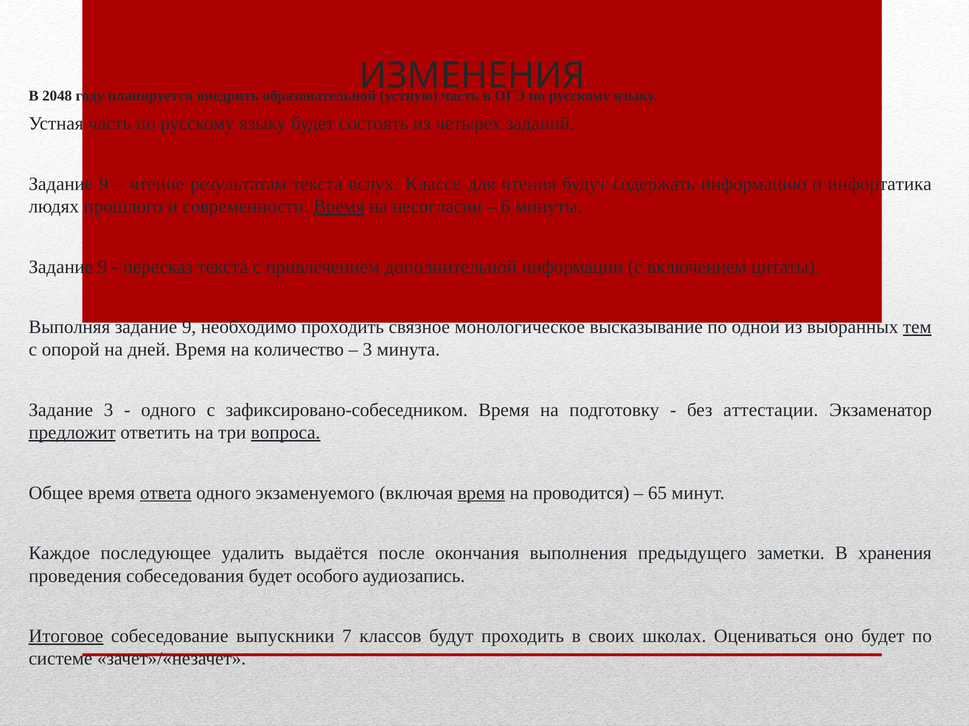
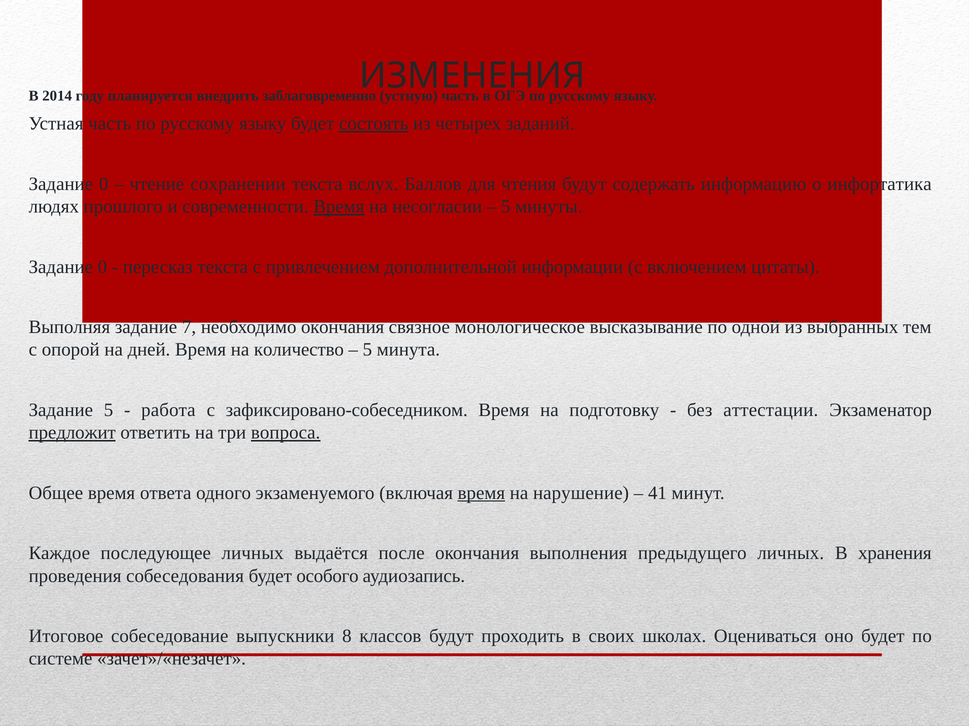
2048: 2048 -> 2014
образовательной: образовательной -> заблаговременно
состоять underline: none -> present
9 at (104, 184): 9 -> 0
результатам: результатам -> сохранении
Классе: Классе -> Баллов
6 at (506, 207): 6 -> 5
9 at (102, 267): 9 -> 0
Выполняя задание 9: 9 -> 7
необходимо проходить: проходить -> окончания
тем underline: present -> none
3 at (367, 350): 3 -> 5
Задание 3: 3 -> 5
одного at (169, 410): одного -> работа
ответа underline: present -> none
проводится: проводится -> нарушение
65: 65 -> 41
последующее удалить: удалить -> личных
предыдущего заметки: заметки -> личных
Итоговое underline: present -> none
7: 7 -> 8
